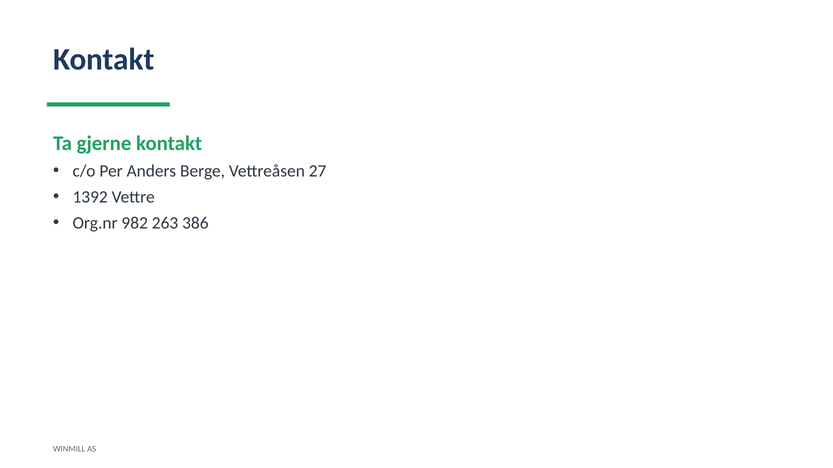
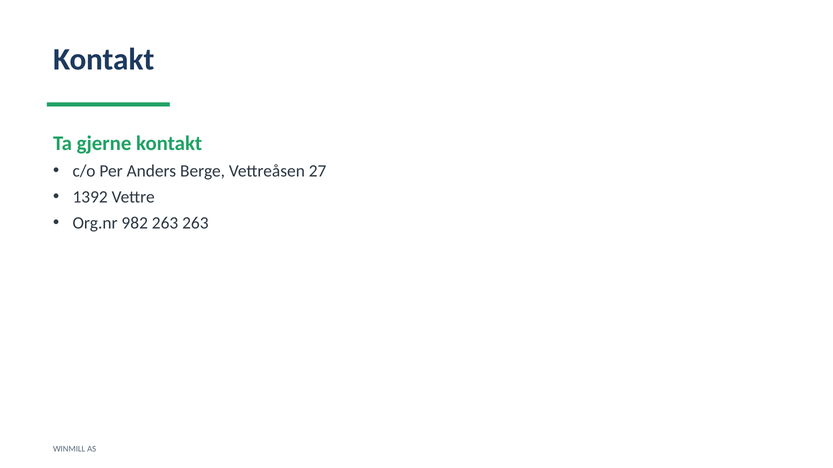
263 386: 386 -> 263
